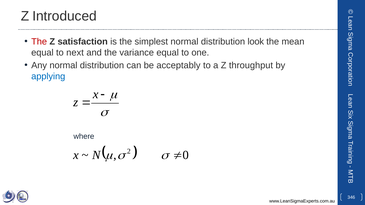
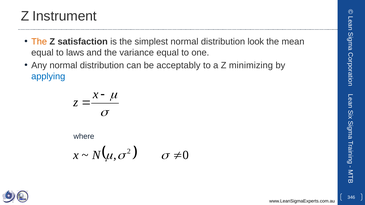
Introduced: Introduced -> Instrument
The at (39, 42) colour: red -> orange
next: next -> laws
throughput: throughput -> minimizing
